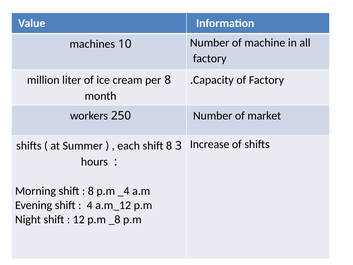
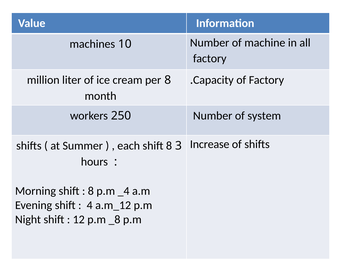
market: market -> system
